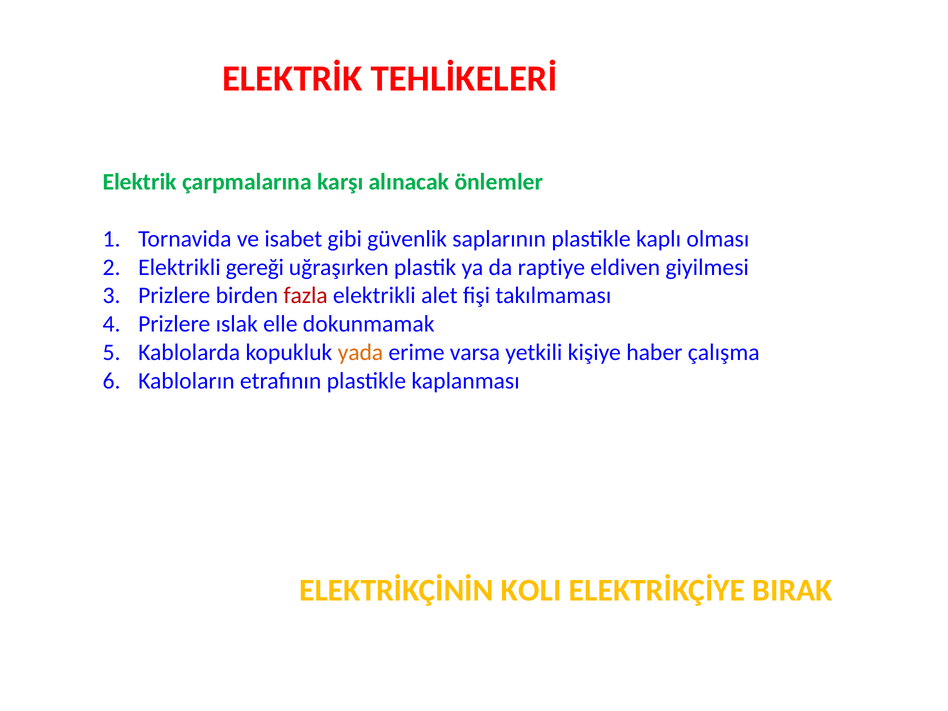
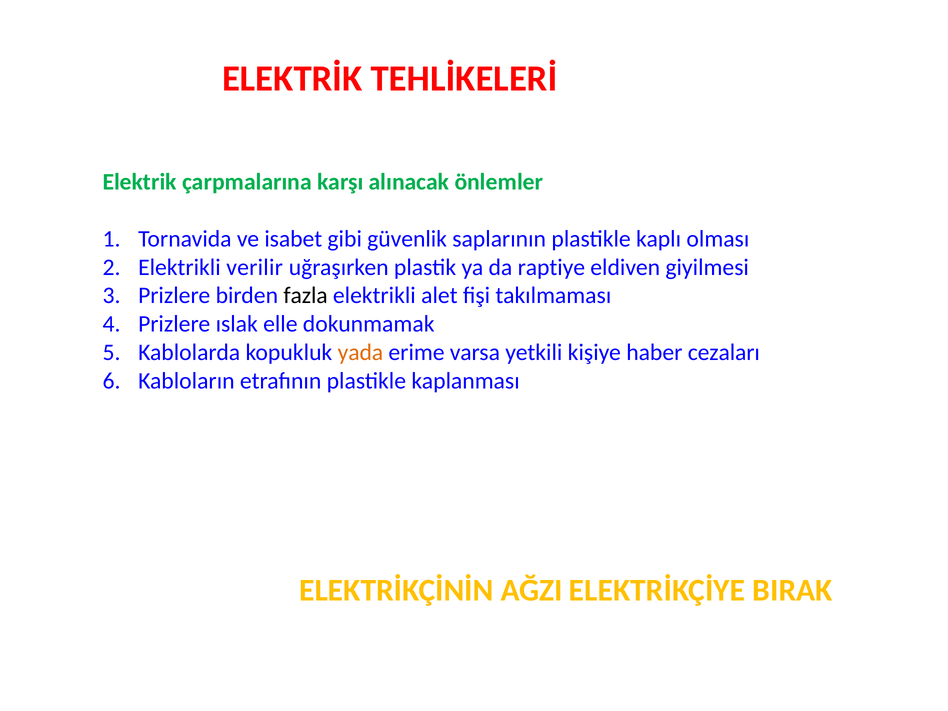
gereği: gereği -> verilir
fazla colour: red -> black
çalışma: çalışma -> cezaları
KOLI: KOLI -> AĞZI
